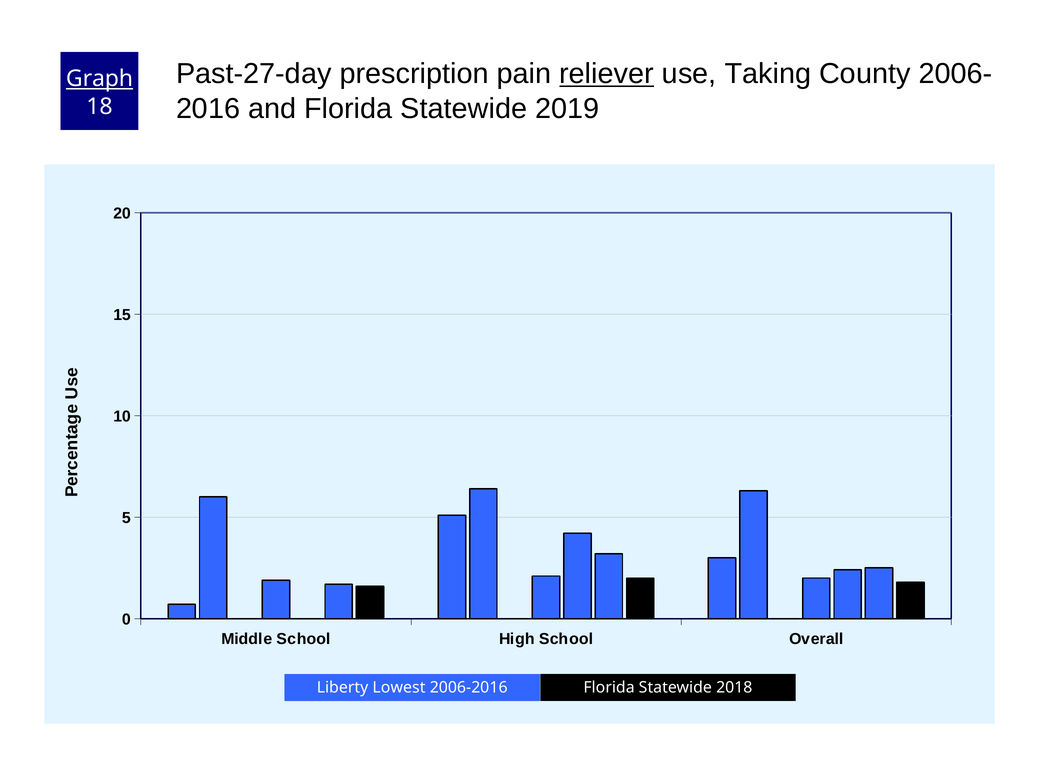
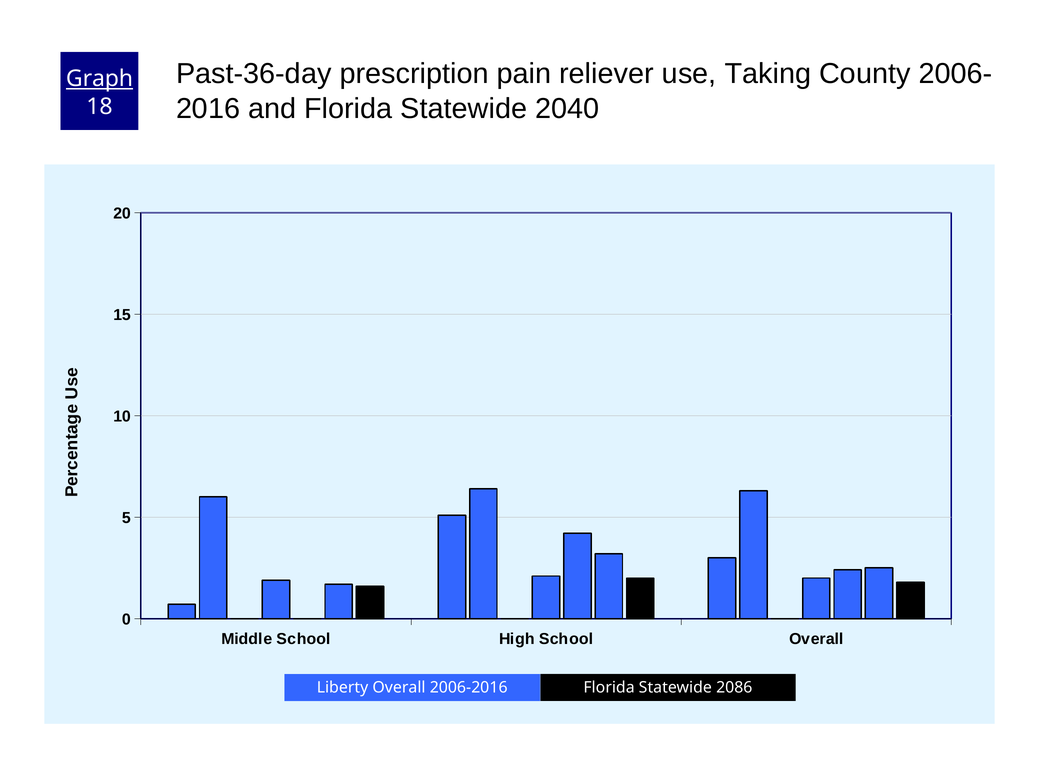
Past-27-day: Past-27-day -> Past-36-day
reliever underline: present -> none
2019: 2019 -> 2040
Liberty Lowest: Lowest -> Overall
2018: 2018 -> 2086
